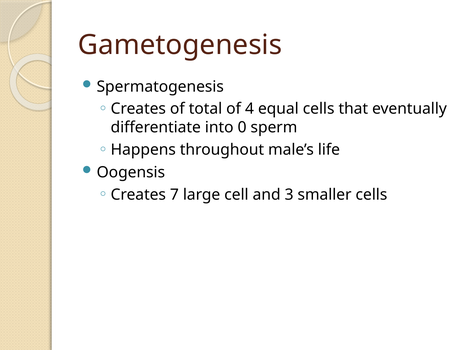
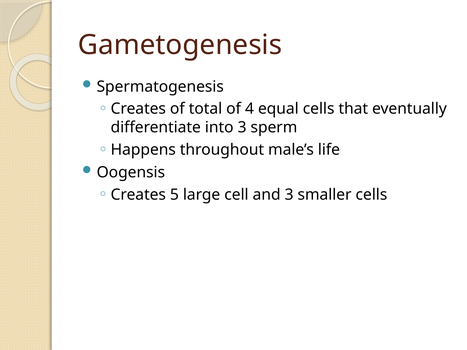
into 0: 0 -> 3
7: 7 -> 5
